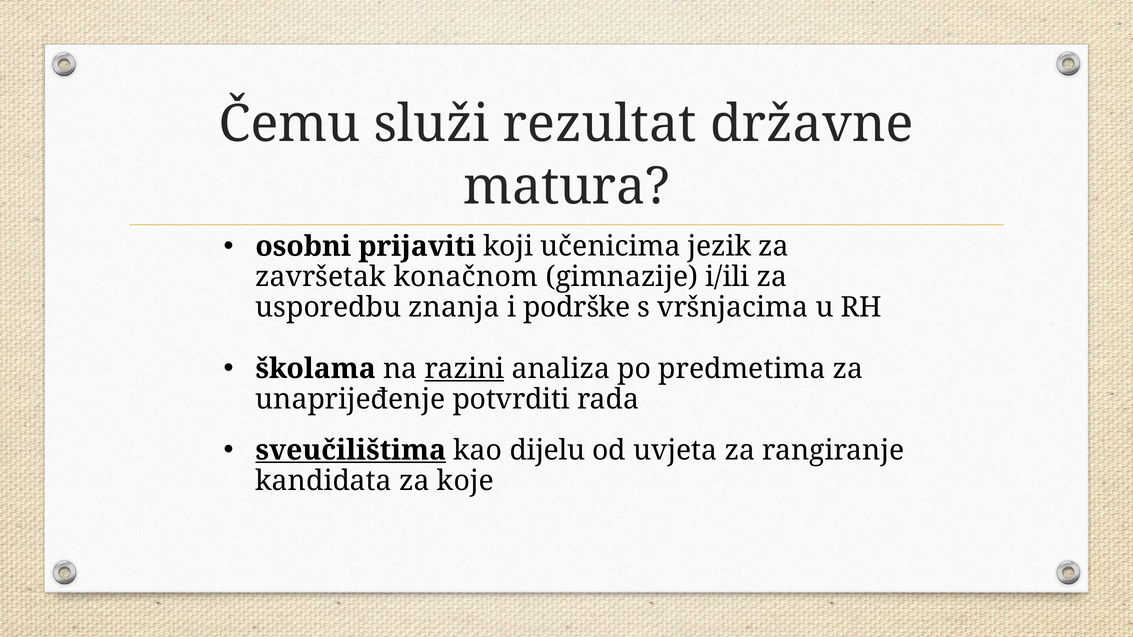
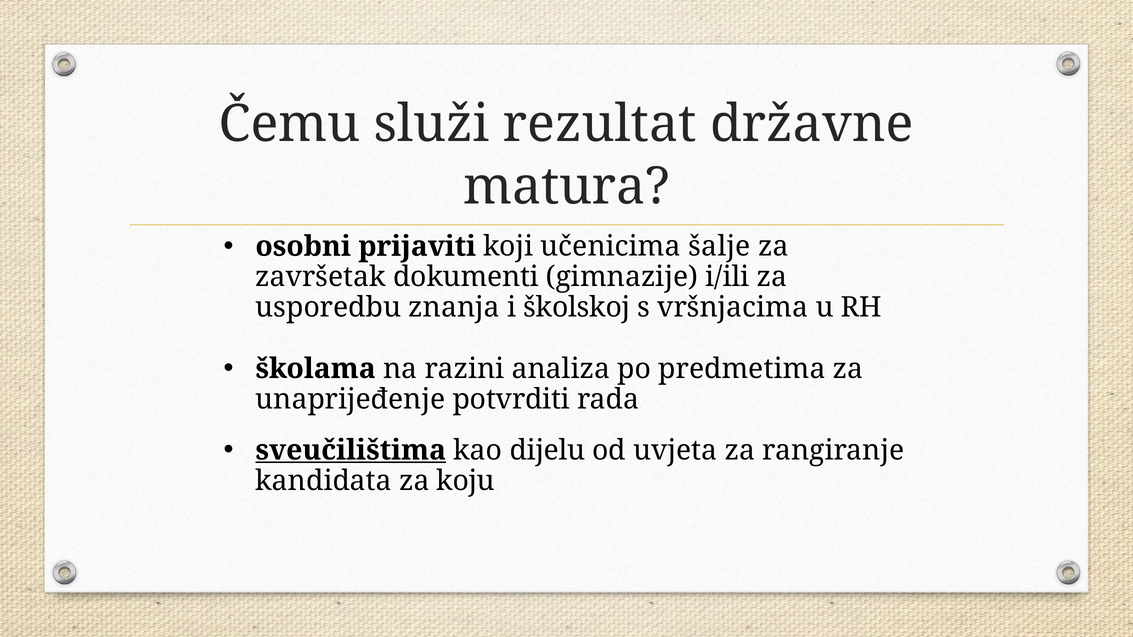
jezik: jezik -> šalje
konačnom: konačnom -> dokumenti
podrške: podrške -> školskoj
razini underline: present -> none
koje: koje -> koju
